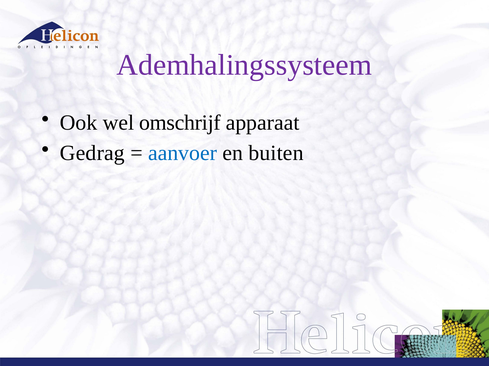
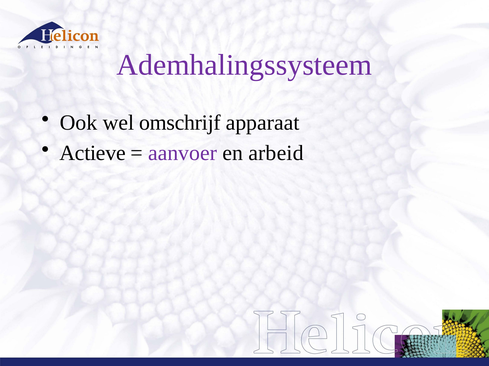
Gedrag: Gedrag -> Actieve
aanvoer colour: blue -> purple
buiten: buiten -> arbeid
